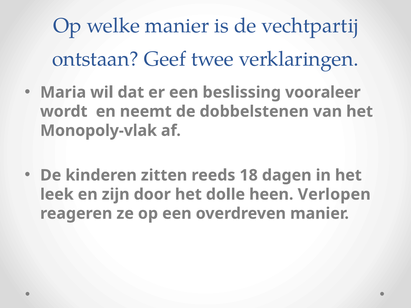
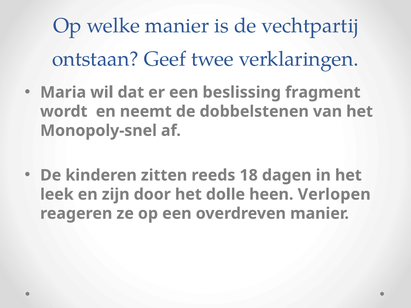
vooraleer: vooraleer -> fragment
Monopoly-vlak: Monopoly-vlak -> Monopoly-snel
